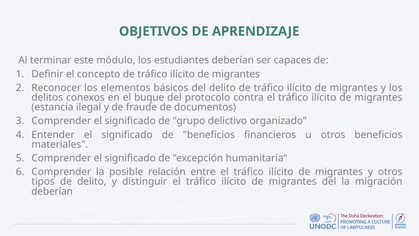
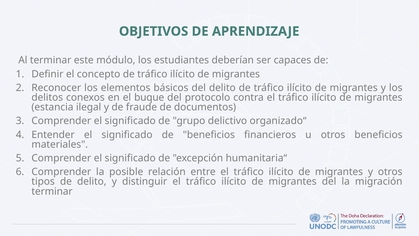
deberían at (52, 191): deberían -> terminar
